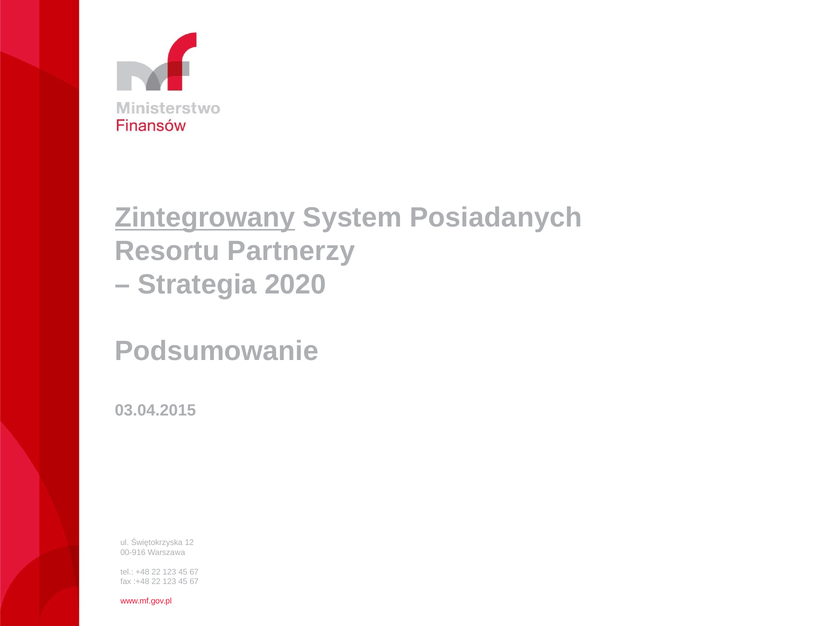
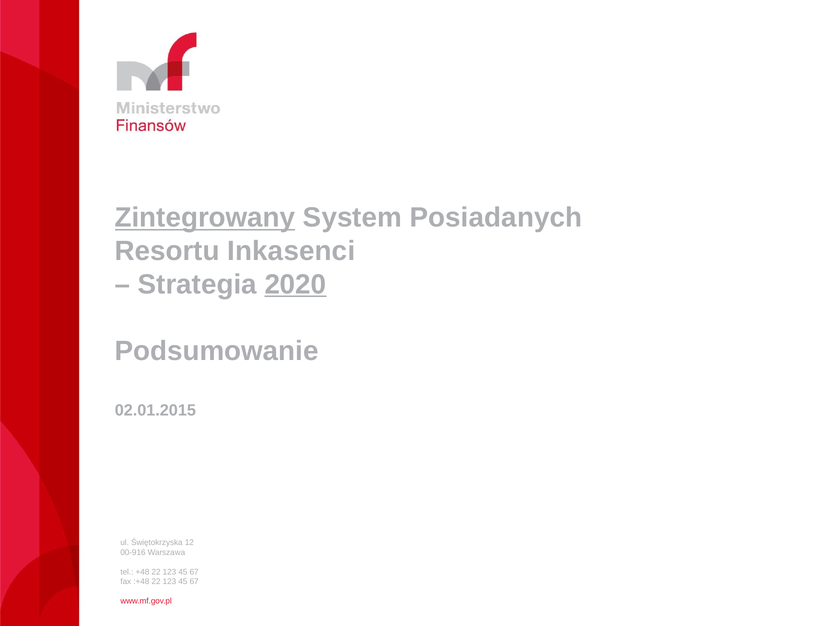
Partnerzy: Partnerzy -> Inkasenci
2020 underline: none -> present
03.04.2015: 03.04.2015 -> 02.01.2015
